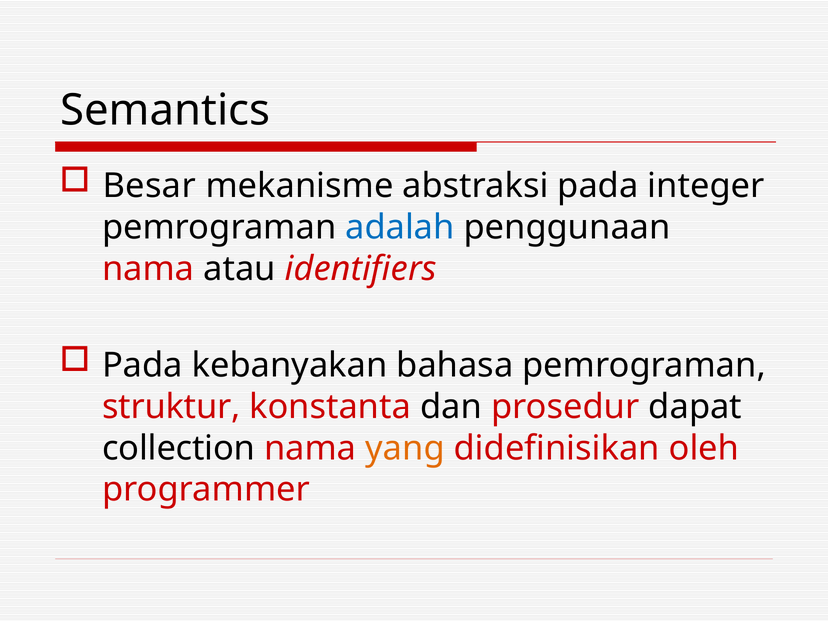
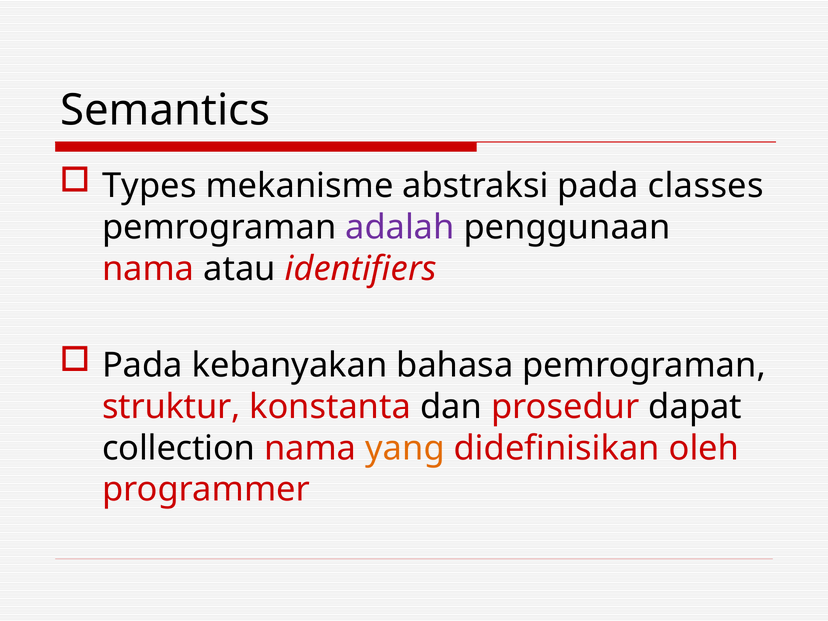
Besar: Besar -> Types
integer: integer -> classes
adalah colour: blue -> purple
